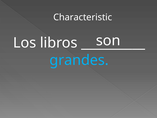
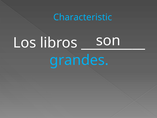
Characteristic colour: white -> light blue
